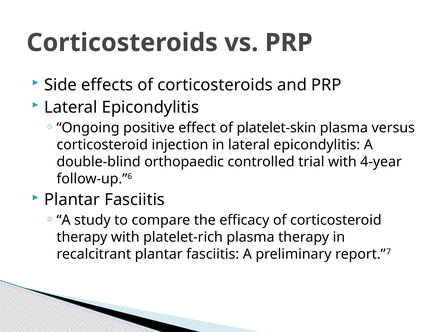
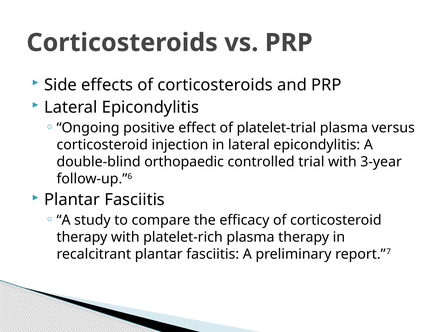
platelet-skin: platelet-skin -> platelet-trial
4-year: 4-year -> 3-year
